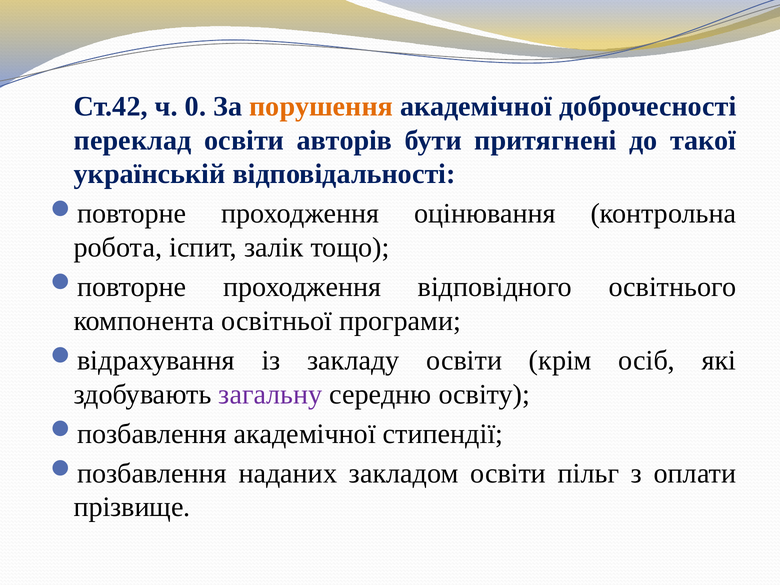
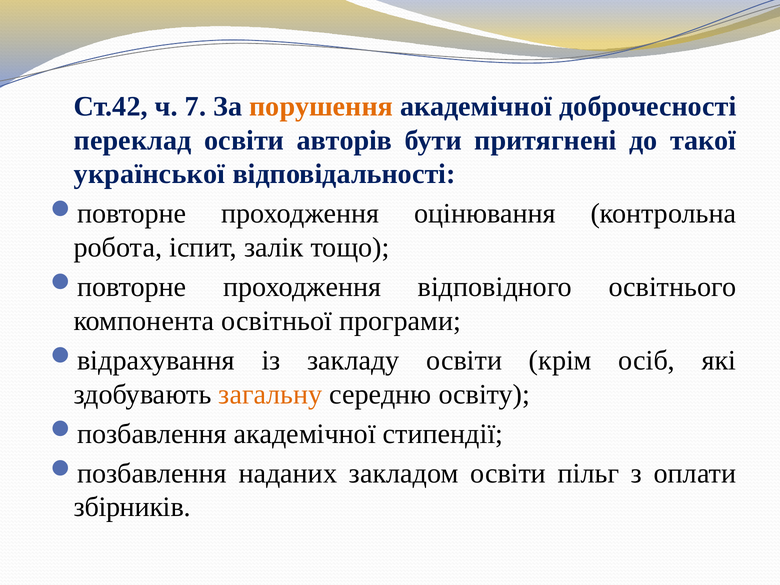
0: 0 -> 7
українській: українській -> української
загальну colour: purple -> orange
прізвище: прізвище -> збірників
